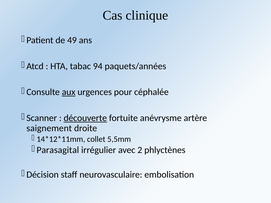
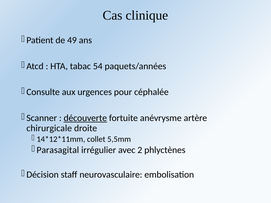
94: 94 -> 54
aux underline: present -> none
saignement: saignement -> chirurgicale
